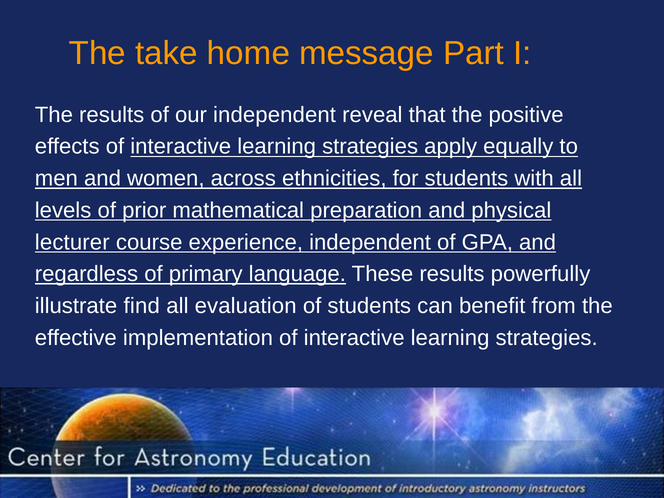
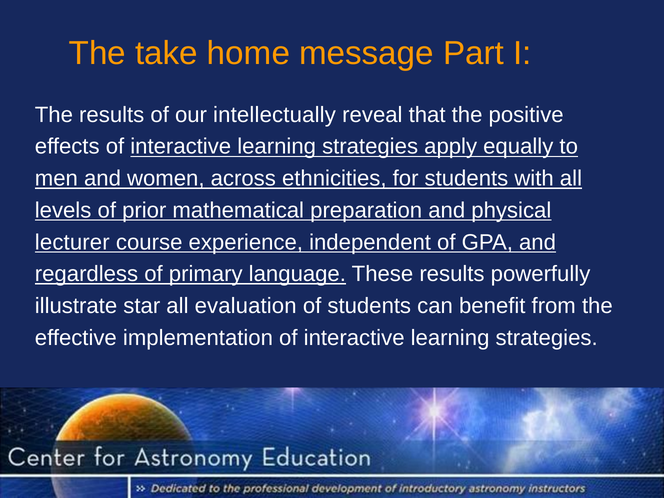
our independent: independent -> intellectually
find: find -> star
